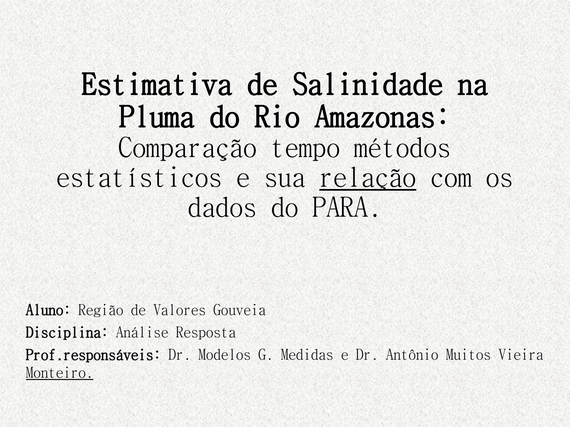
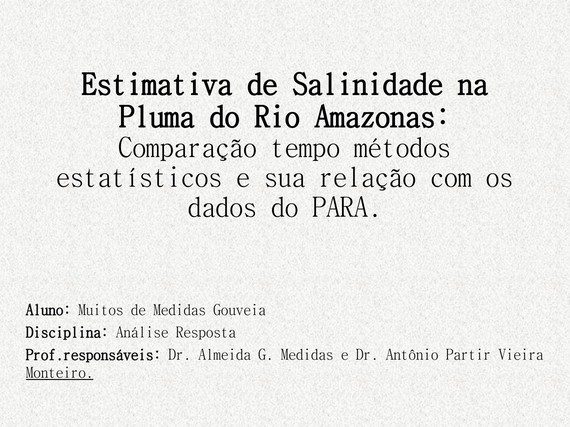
relação underline: present -> none
Região: Região -> Muitos
de Valores: Valores -> Medidas
Modelos: Modelos -> Almeida
Muitos: Muitos -> Partir
